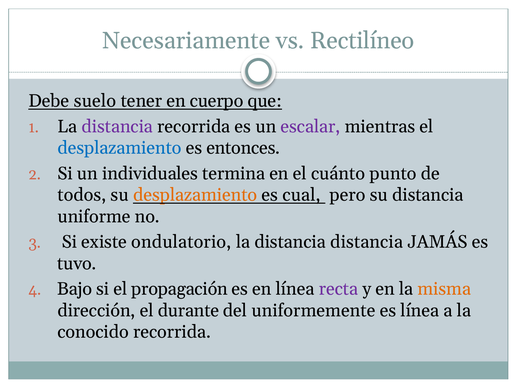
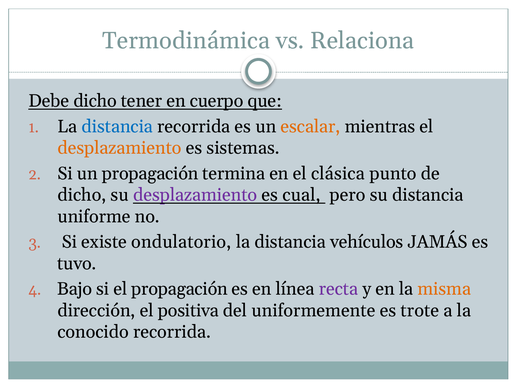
Necesariamente: Necesariamente -> Termodinámica
Rectilíneo: Rectilíneo -> Relaciona
Debe suelo: suelo -> dicho
distancia at (117, 126) colour: purple -> blue
escalar colour: purple -> orange
desplazamiento at (120, 148) colour: blue -> orange
entonces: entonces -> sistemas
un individuales: individuales -> propagación
cuánto: cuánto -> clásica
todos at (82, 195): todos -> dicho
desplazamiento at (195, 195) colour: orange -> purple
distancia distancia: distancia -> vehículos
durante: durante -> positiva
es línea: línea -> trote
